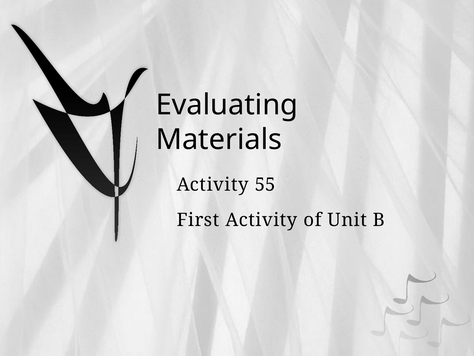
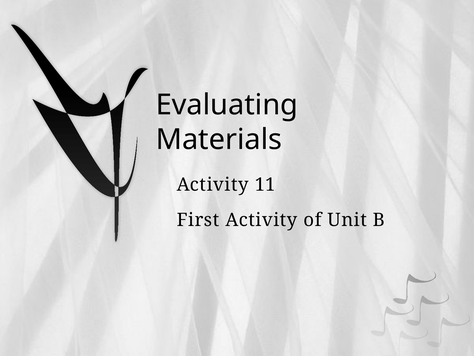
55: 55 -> 11
